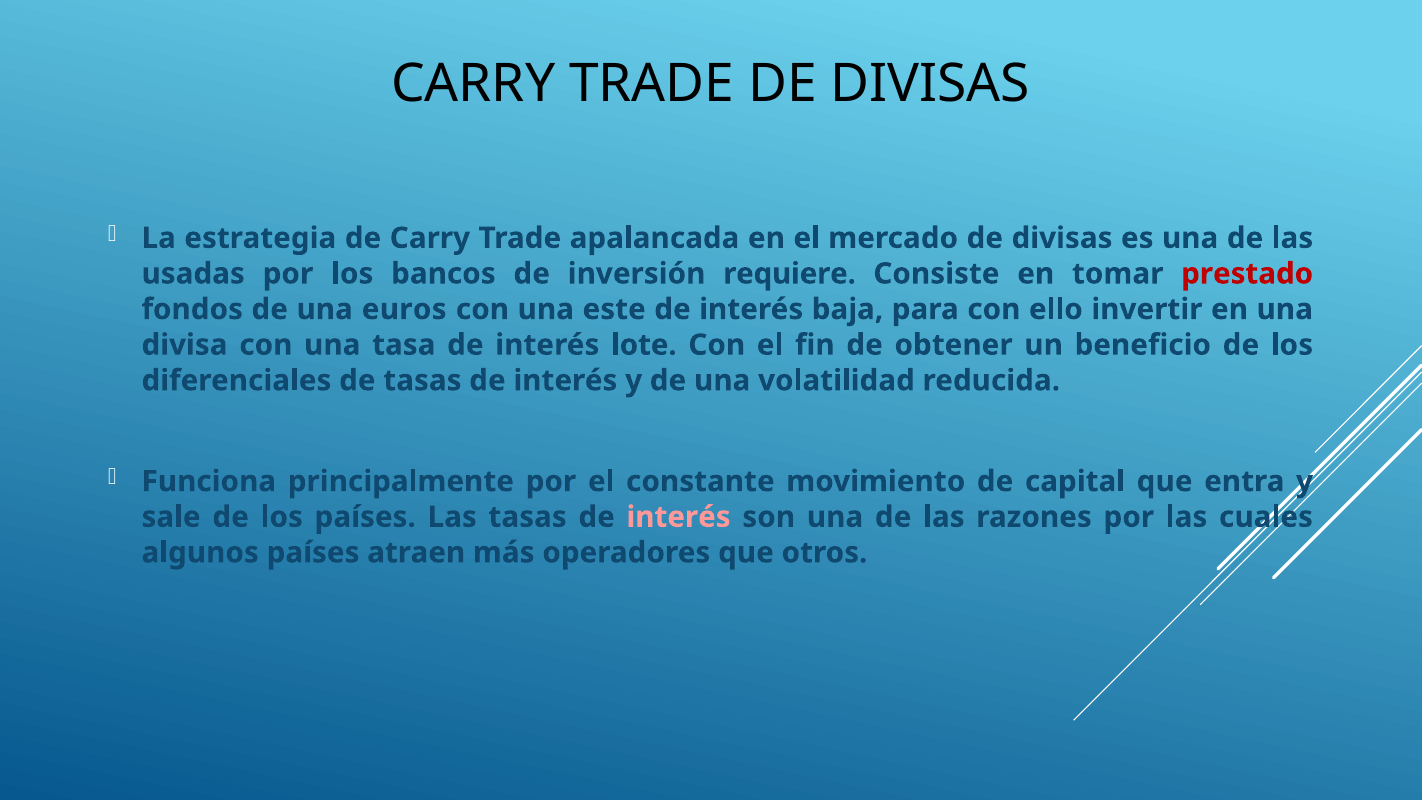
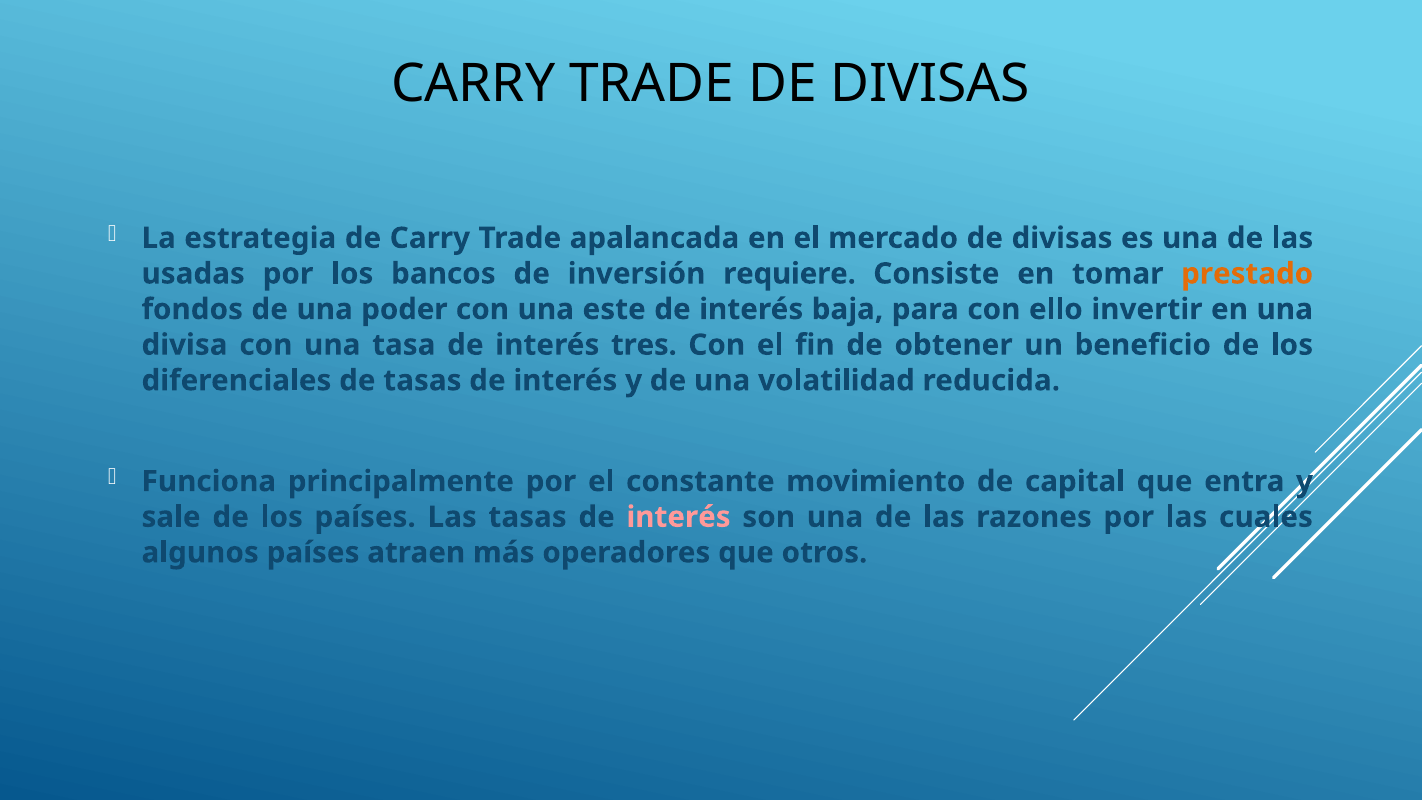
prestado colour: red -> orange
euros: euros -> poder
lote: lote -> tres
